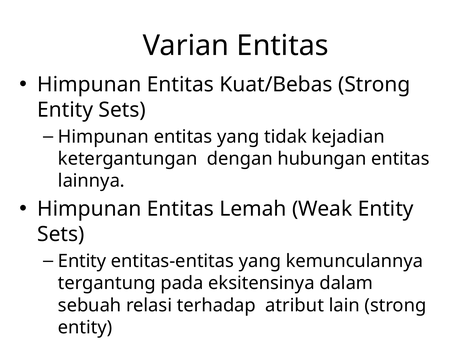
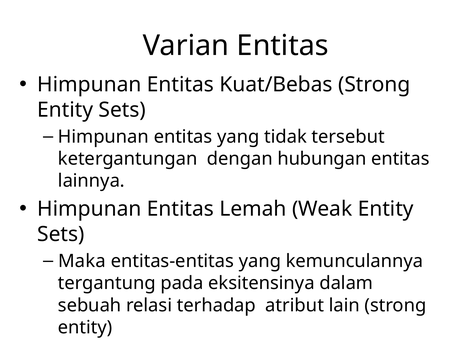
kejadian: kejadian -> tersebut
Entity at (82, 261): Entity -> Maka
